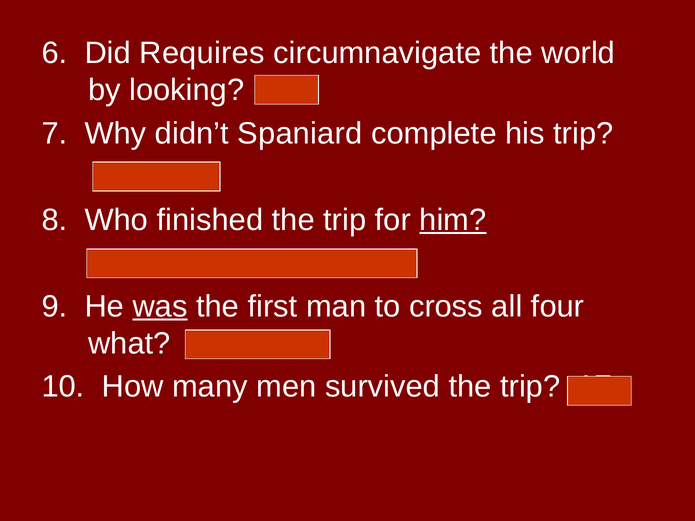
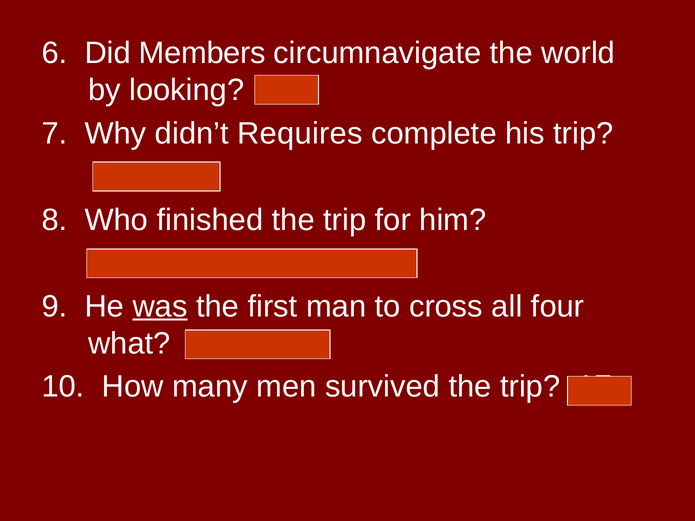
Requires: Requires -> Members
Spaniard: Spaniard -> Requires
him underline: present -> none
